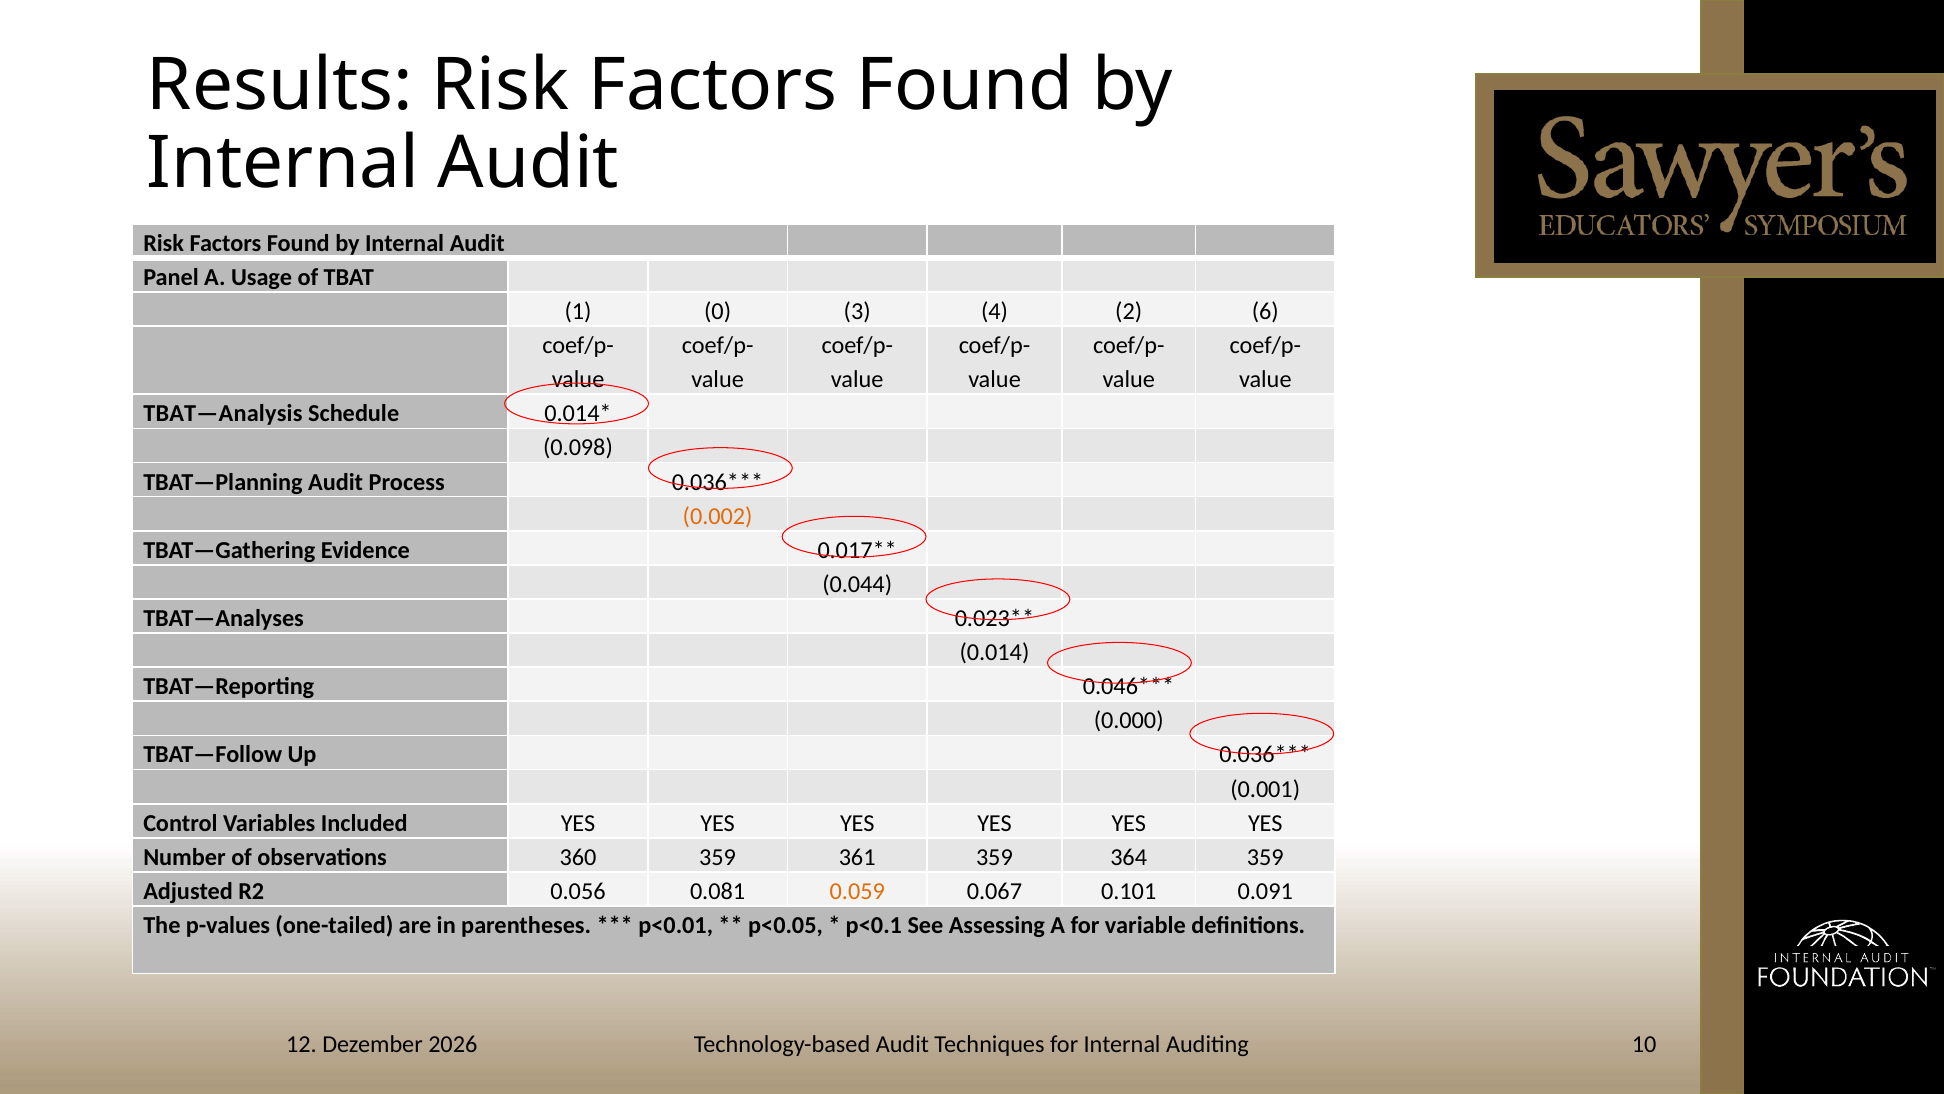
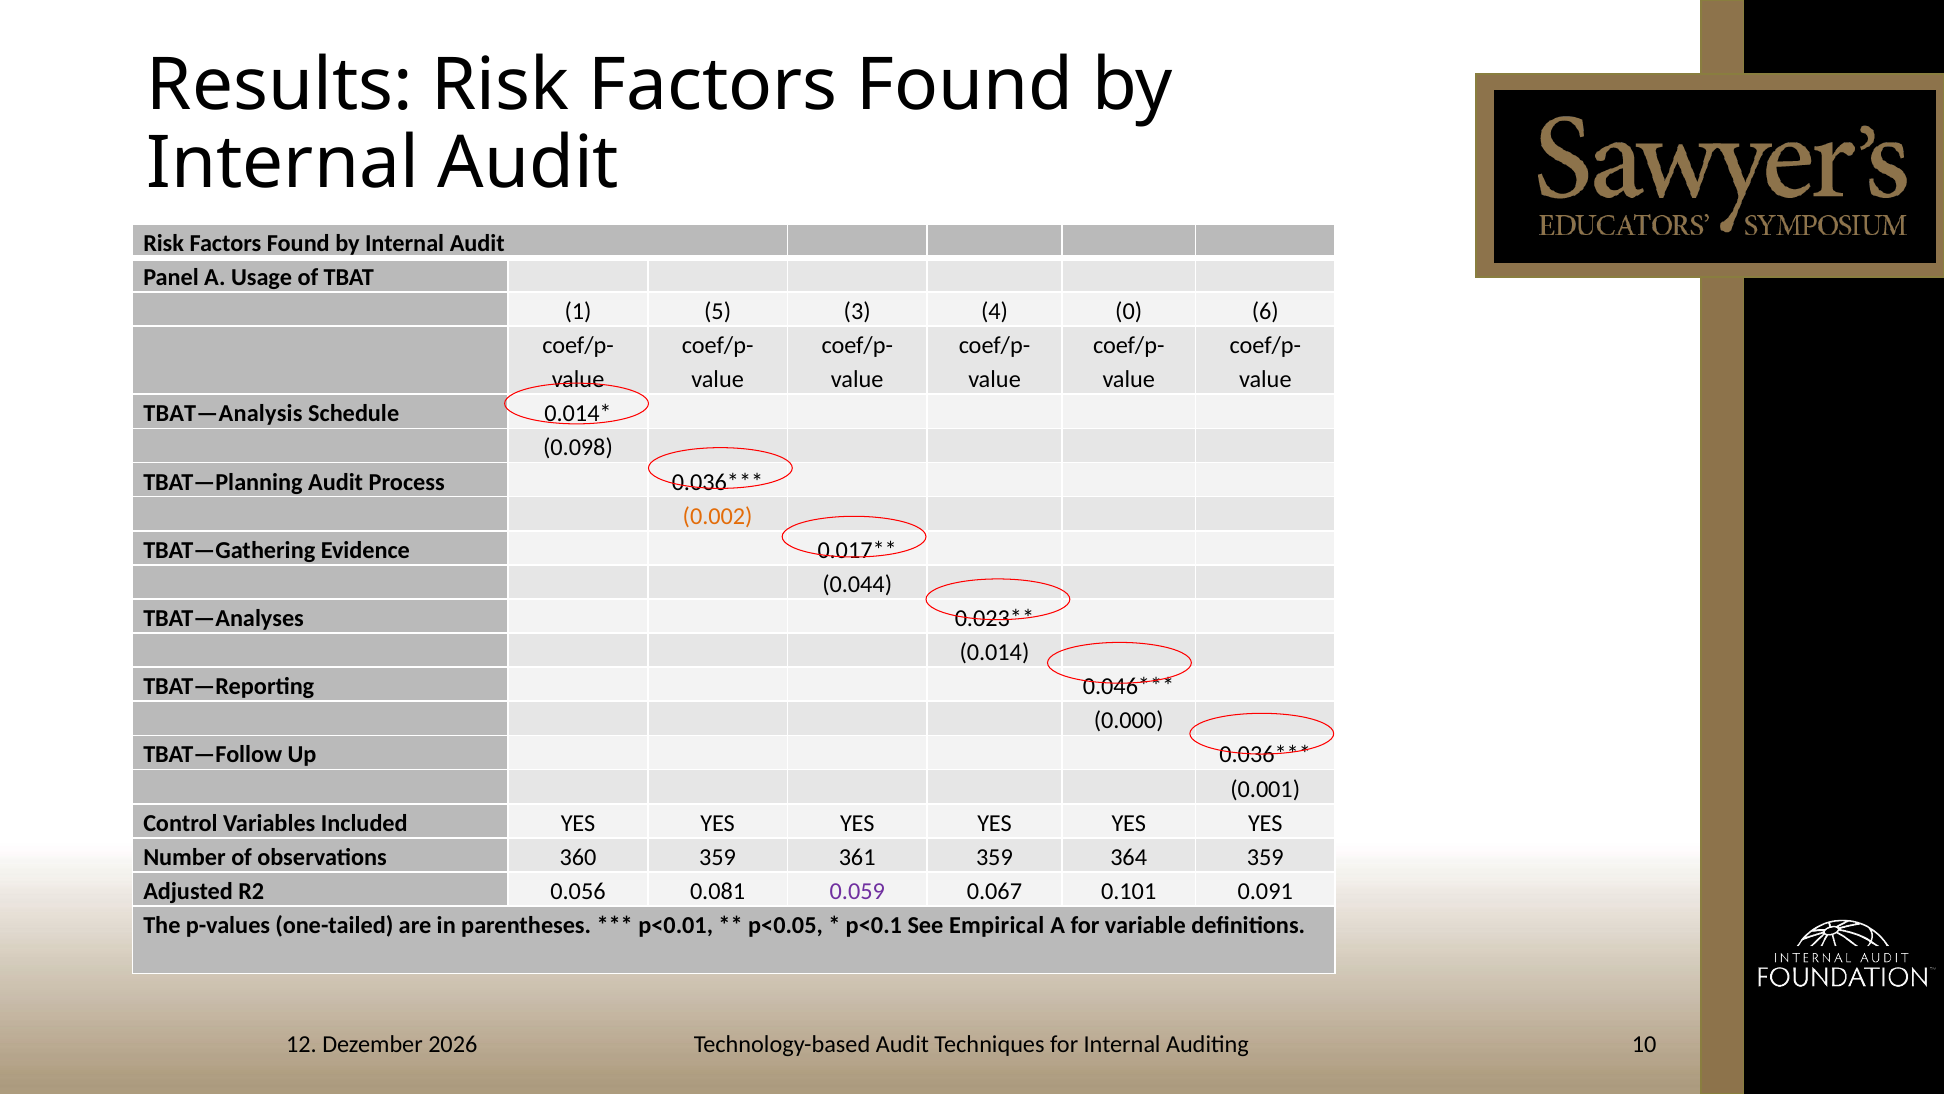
0: 0 -> 5
2: 2 -> 0
0.059 colour: orange -> purple
Assessing: Assessing -> Empirical
